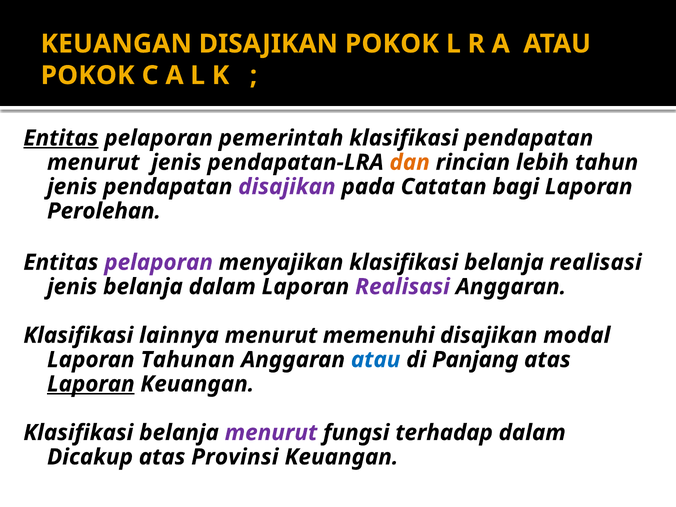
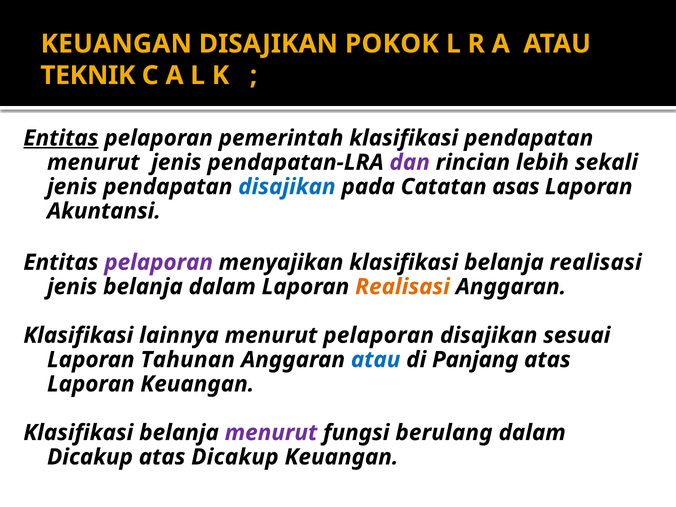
POKOK at (88, 75): POKOK -> TEKNIK
dan colour: orange -> purple
tahun: tahun -> sekali
disajikan at (287, 187) colour: purple -> blue
bagi: bagi -> asas
Perolehan: Perolehan -> Akuntansi
Realisasi at (402, 287) colour: purple -> orange
menurut memenuhi: memenuhi -> pelaporan
modal: modal -> sesuai
Laporan at (91, 384) underline: present -> none
terhadap: terhadap -> berulang
atas Provinsi: Provinsi -> Dicakup
